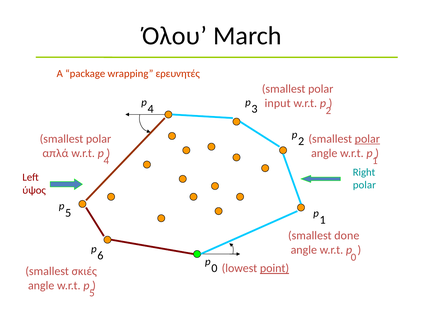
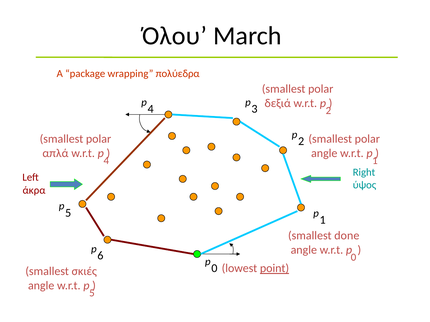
ερευνητές: ερευνητές -> πολύεδρα
input: input -> δεξιά
polar at (367, 139) underline: present -> none
polar at (364, 185): polar -> ύψος
ύψος: ύψος -> άκρα
